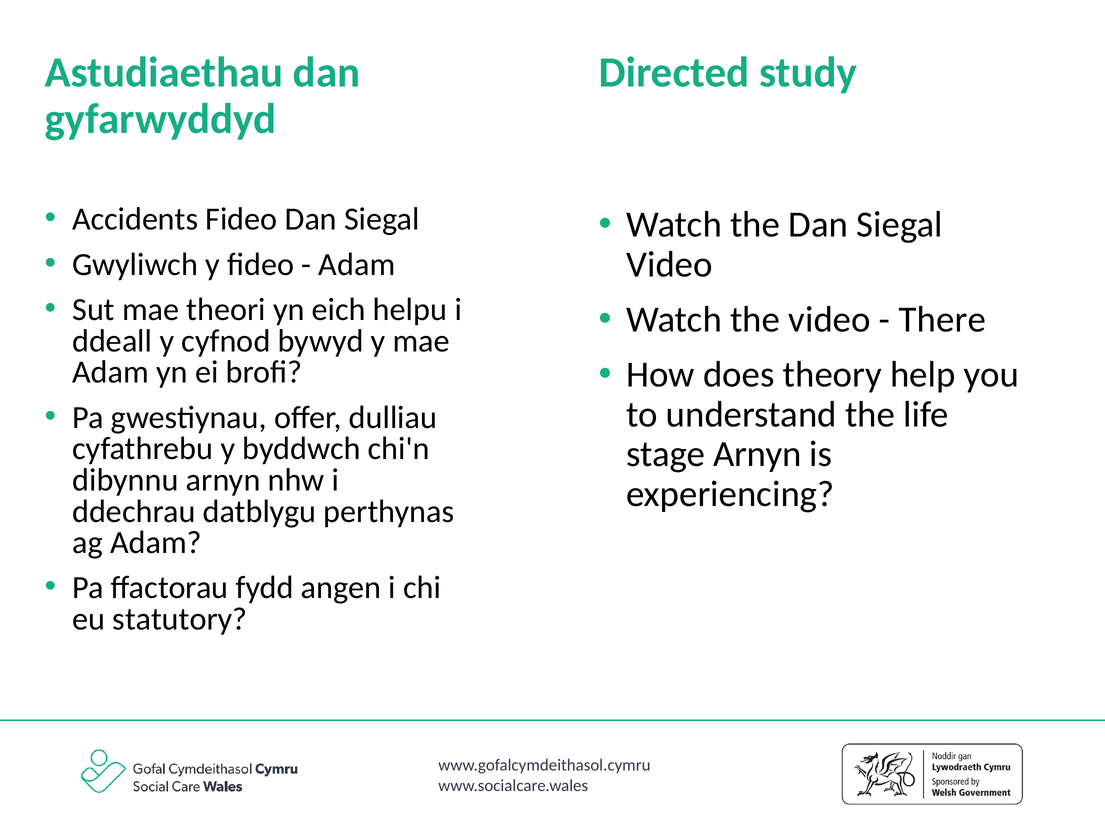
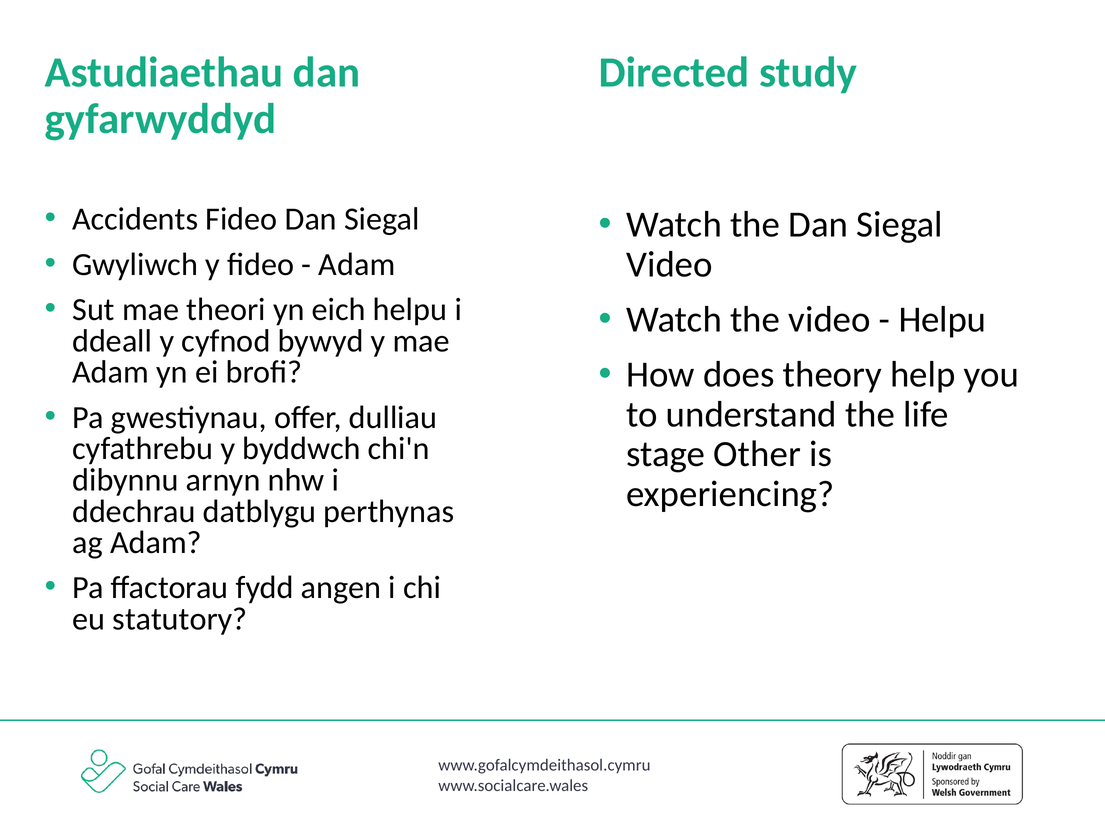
There at (942, 319): There -> Helpu
stage Arnyn: Arnyn -> Other
